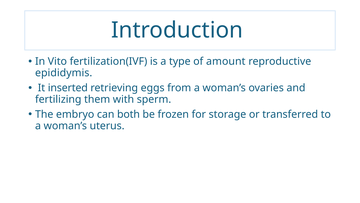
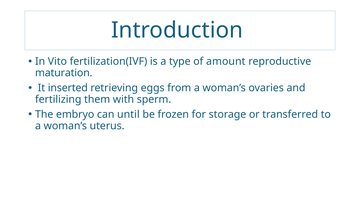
epididymis: epididymis -> maturation
both: both -> until
